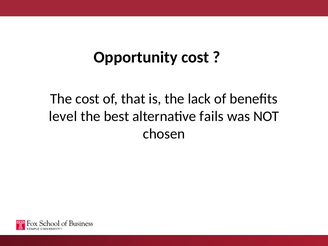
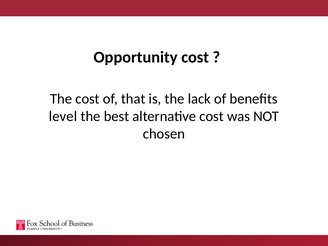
alternative fails: fails -> cost
